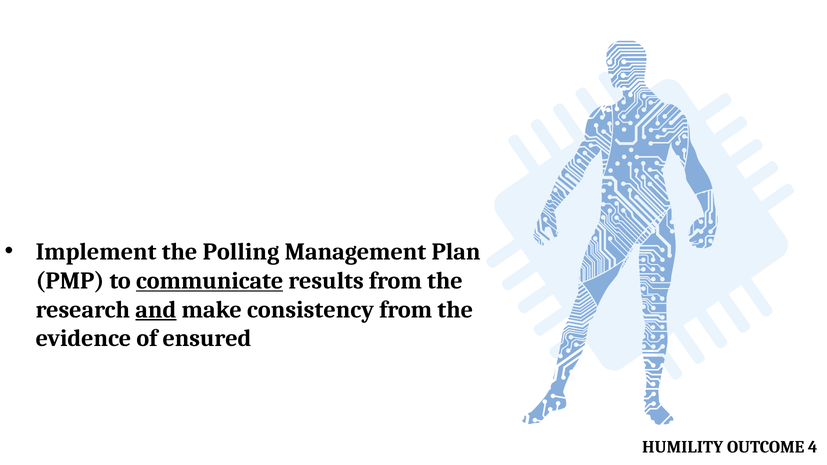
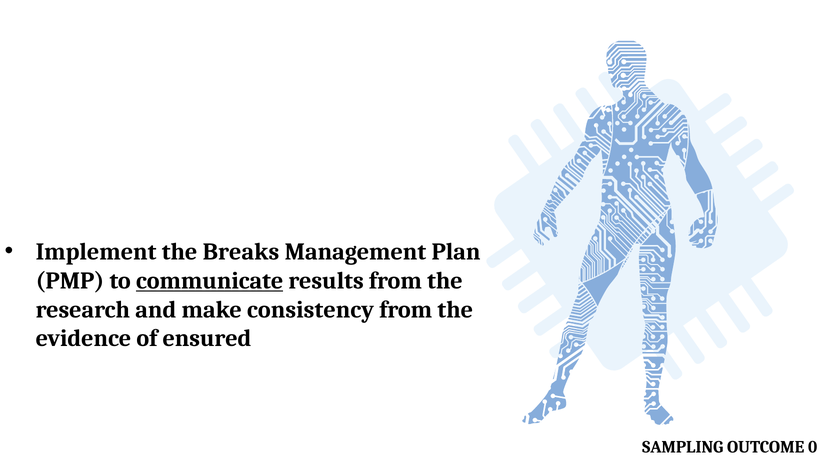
Polling: Polling -> Breaks
and underline: present -> none
HUMILITY: HUMILITY -> SAMPLING
4: 4 -> 0
